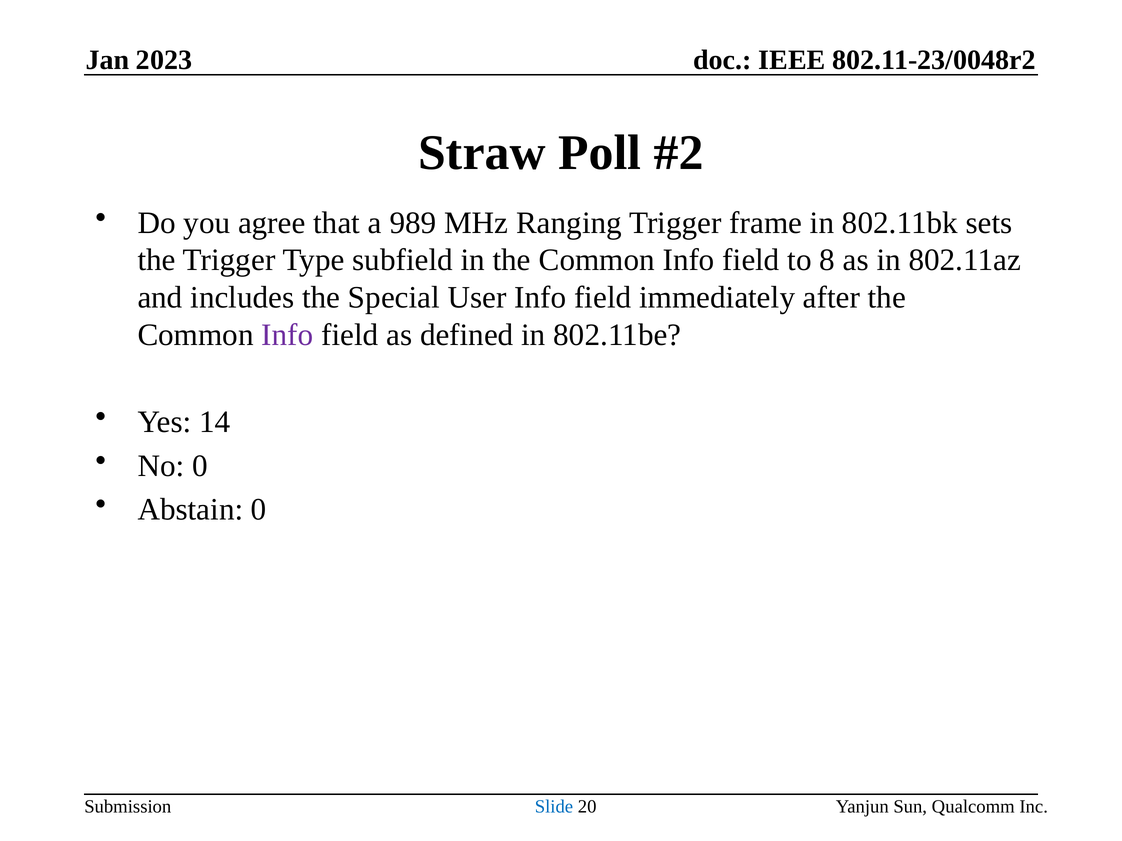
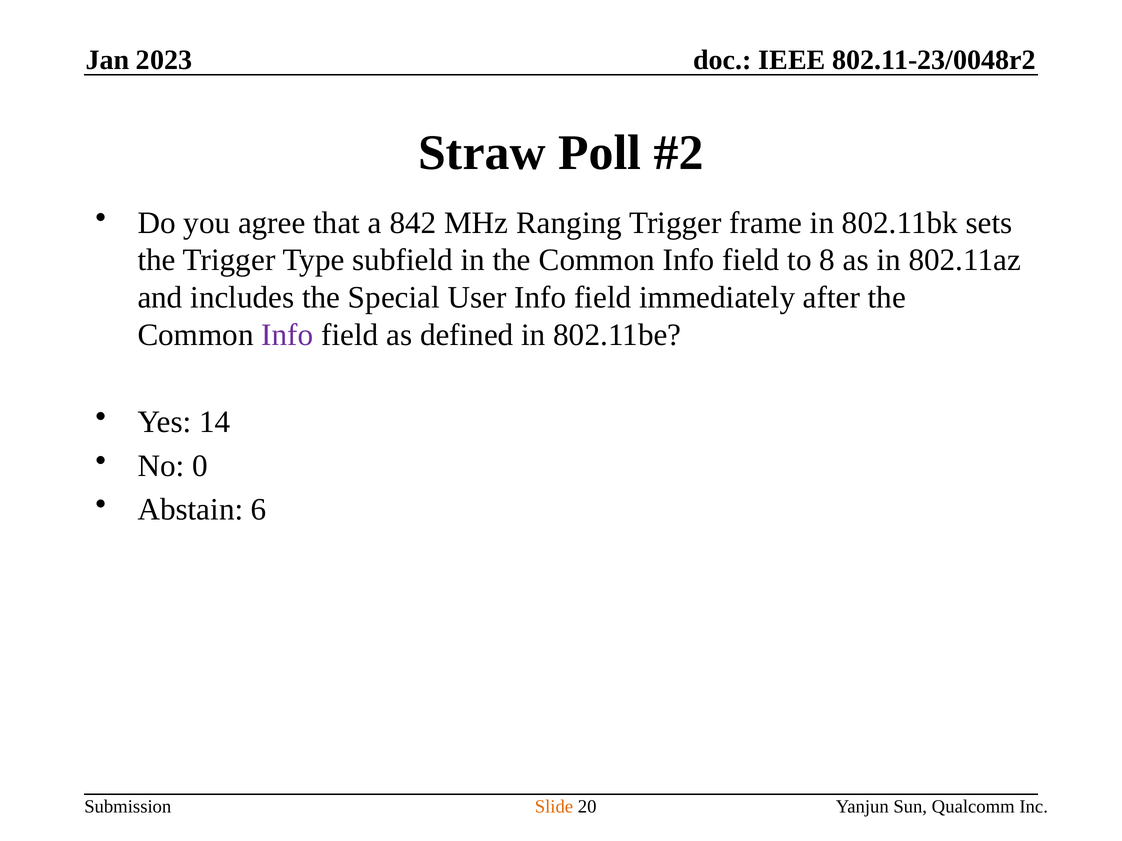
989: 989 -> 842
Abstain 0: 0 -> 6
Slide colour: blue -> orange
